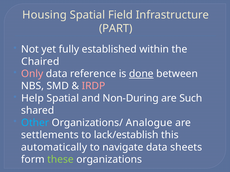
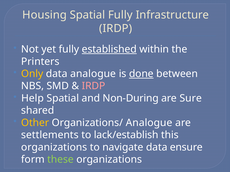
Spatial Field: Field -> Fully
PART at (116, 28): PART -> IRDP
established underline: none -> present
Chaired: Chaired -> Printers
Only colour: pink -> yellow
data reference: reference -> analogue
Such: Such -> Sure
Other colour: light blue -> yellow
automatically at (54, 148): automatically -> organizations
sheets: sheets -> ensure
